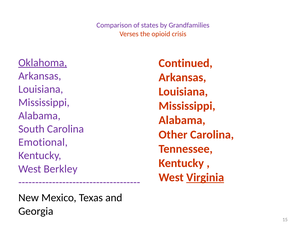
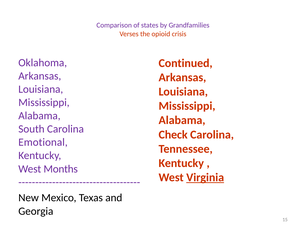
Oklahoma underline: present -> none
Other: Other -> Check
Berkley: Berkley -> Months
